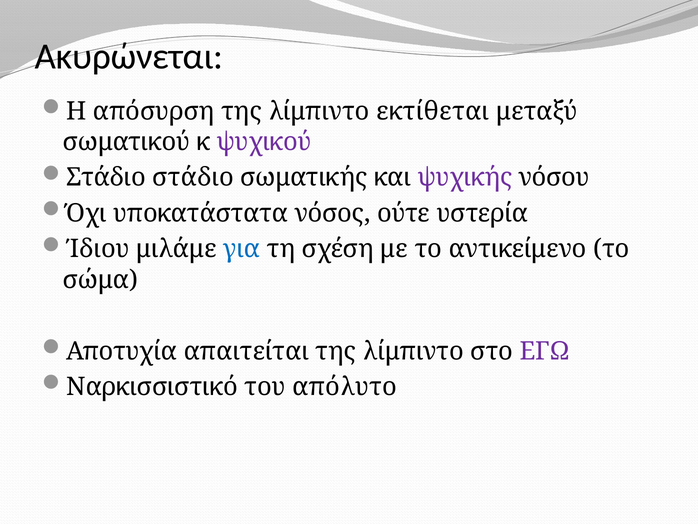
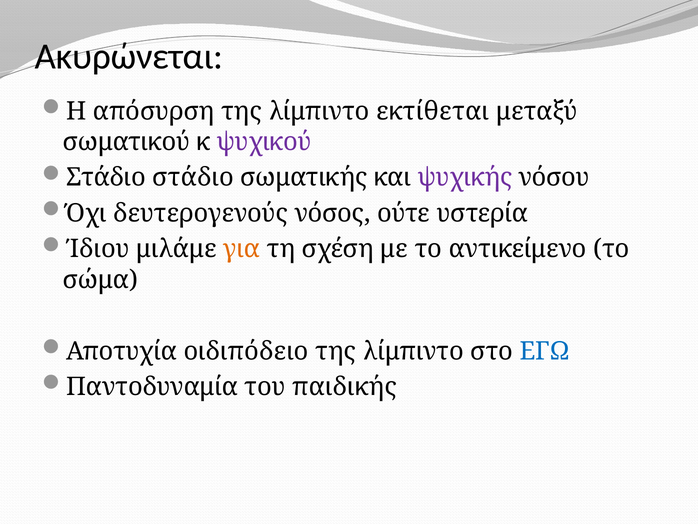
υποκατάστατα: υποκατάστατα -> δευτερογενούς
για colour: blue -> orange
απαιτείται: απαιτείται -> οιδιπόδειο
ΕΓΩ colour: purple -> blue
Ναρκισσιστικό: Ναρκισσιστικό -> Παντοδυναμία
απόλυτο: απόλυτο -> παιδικής
